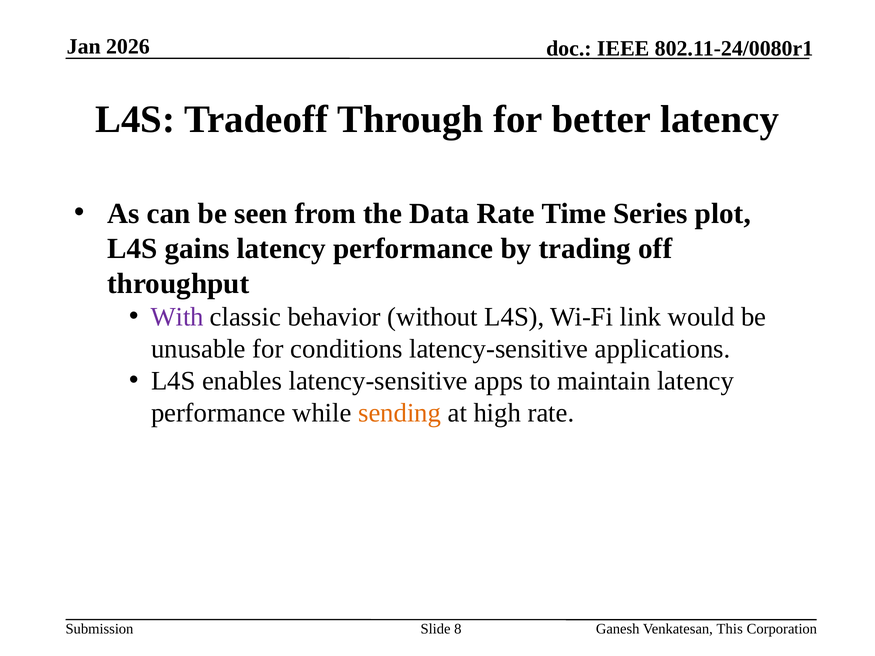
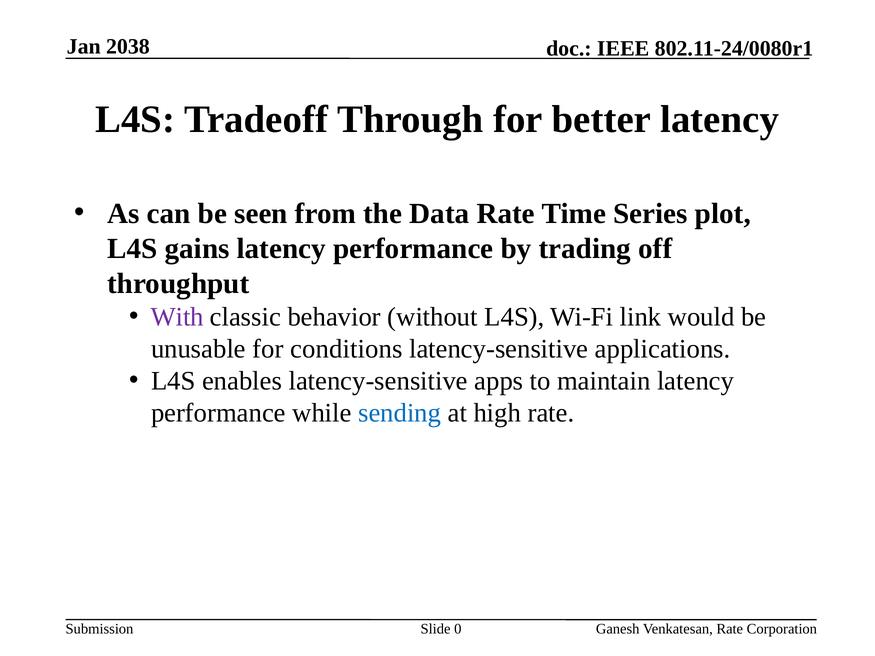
2026: 2026 -> 2038
sending colour: orange -> blue
8: 8 -> 0
Venkatesan This: This -> Rate
